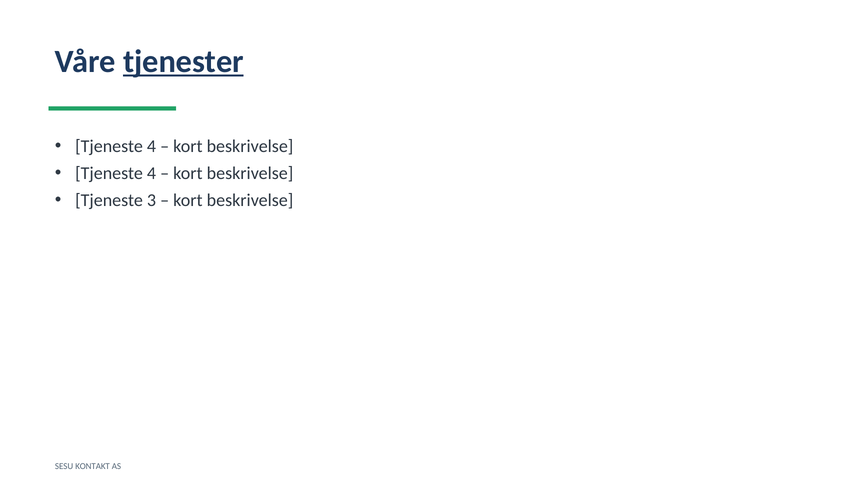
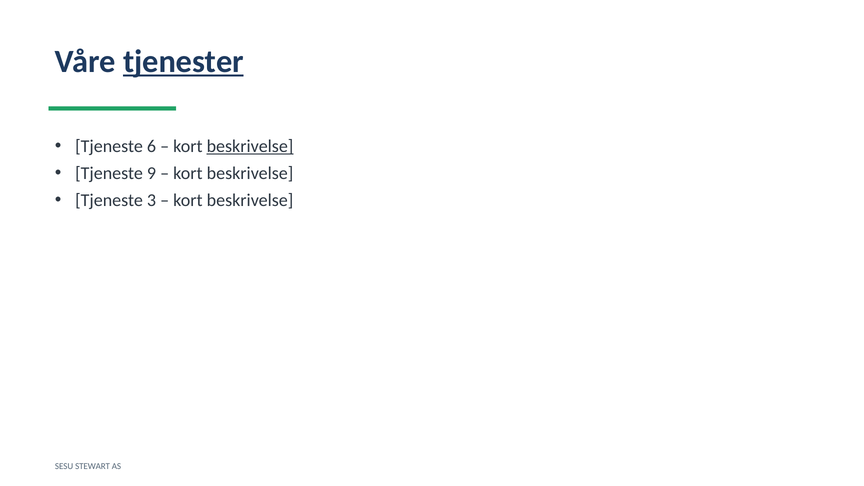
4 at (151, 146): 4 -> 6
beskrivelse at (250, 146) underline: none -> present
4 at (151, 173): 4 -> 9
KONTAKT: KONTAKT -> STEWART
